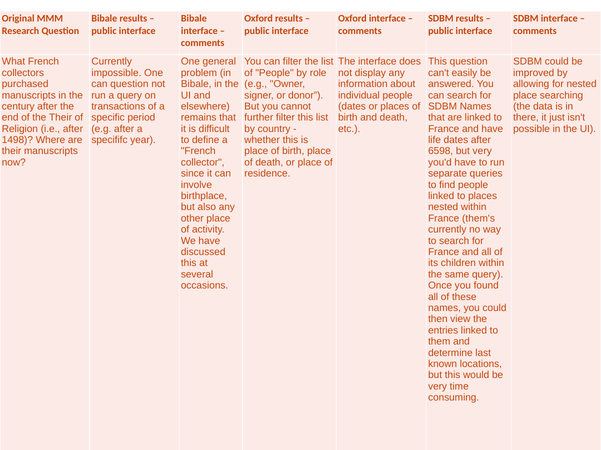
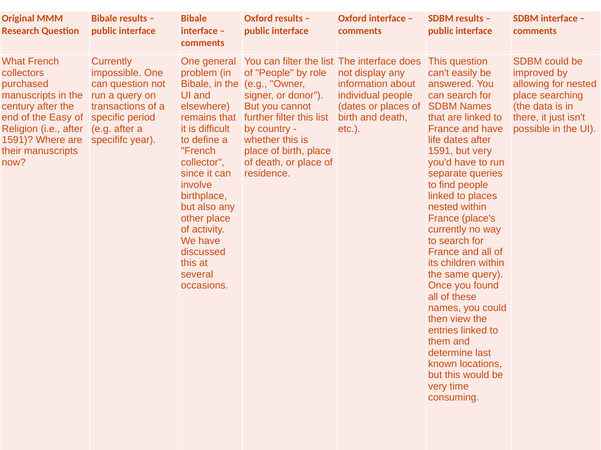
the Their: Their -> Easy
1498 at (17, 140): 1498 -> 1591
6598 at (441, 151): 6598 -> 1591
them's: them's -> place's
